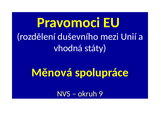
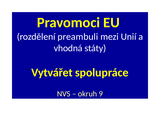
duševního: duševního -> preambuli
Měnová: Měnová -> Vytvářet
